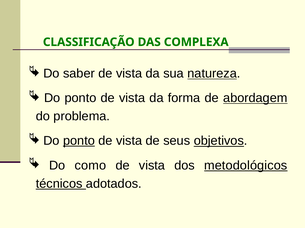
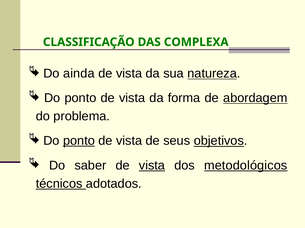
saber: saber -> ainda
como: como -> saber
vista at (152, 166) underline: none -> present
